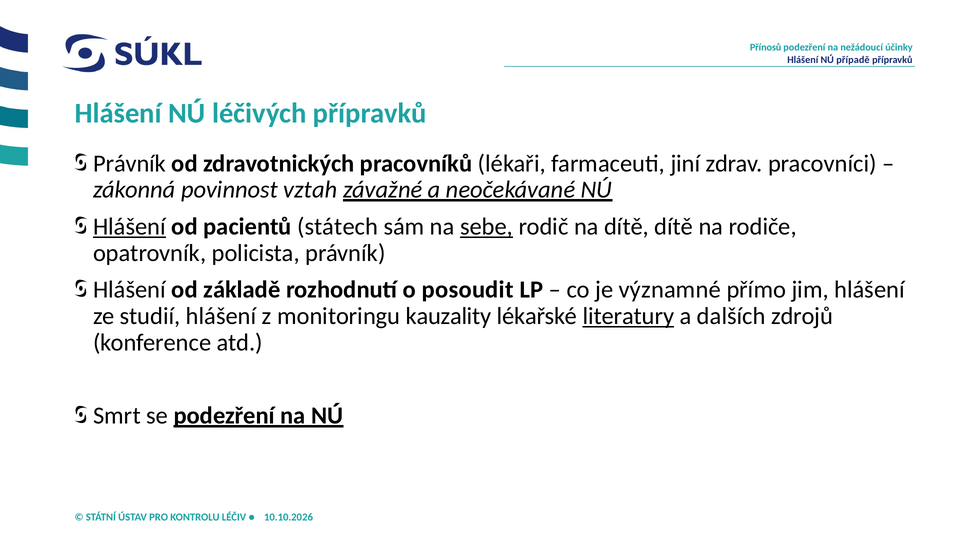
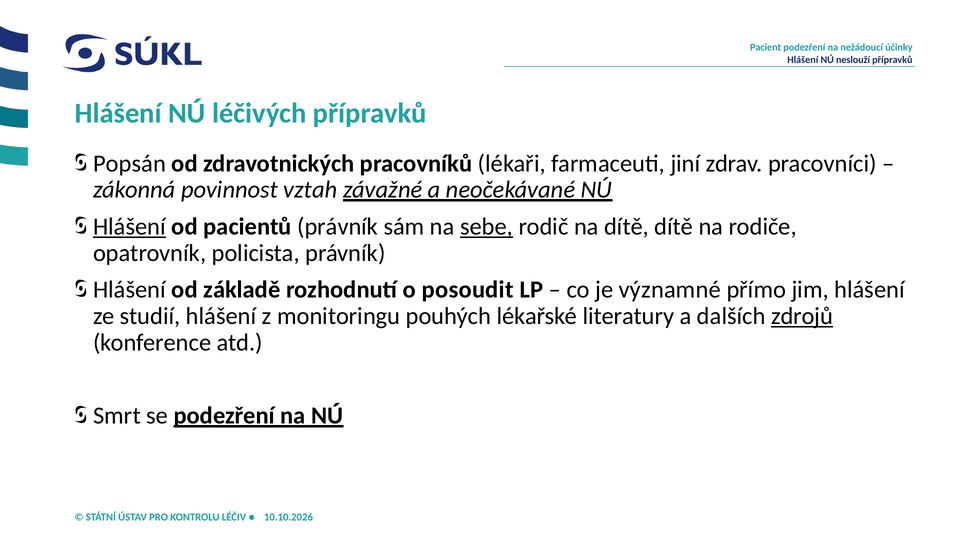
Přínosů: Přínosů -> Pacient
případě: případě -> neslouží
Právník at (130, 164): Právník -> Popsán
pacientů státech: státech -> právník
kauzality: kauzality -> pouhých
literatury underline: present -> none
zdrojů underline: none -> present
